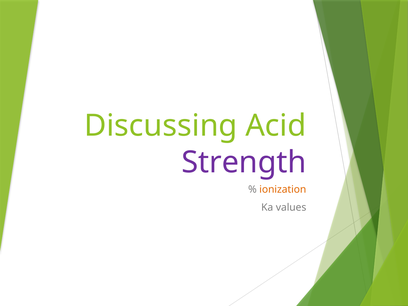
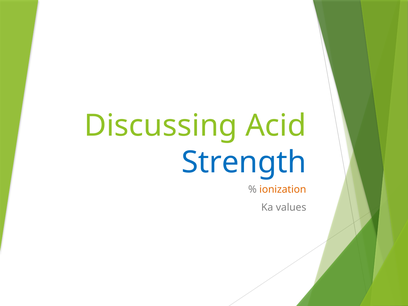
Strength colour: purple -> blue
